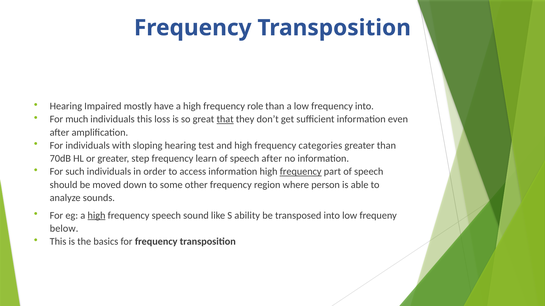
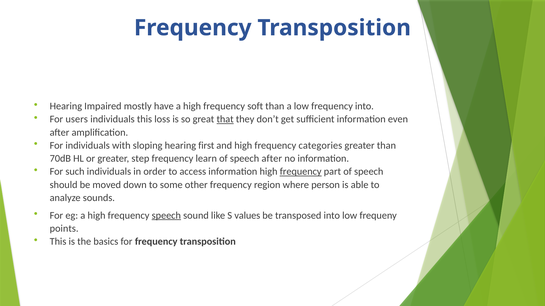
role: role -> soft
much: much -> users
test: test -> first
high at (97, 216) underline: present -> none
speech at (166, 216) underline: none -> present
ability: ability -> values
below: below -> points
